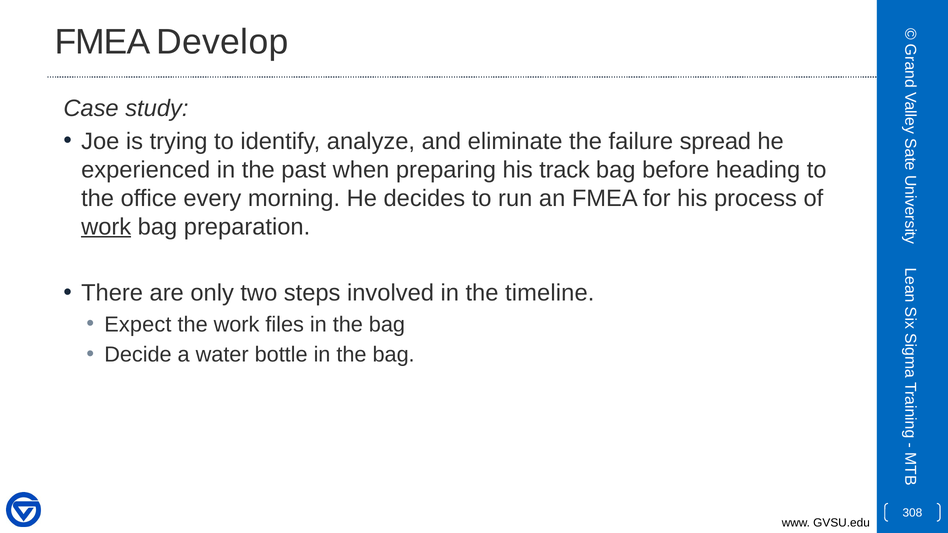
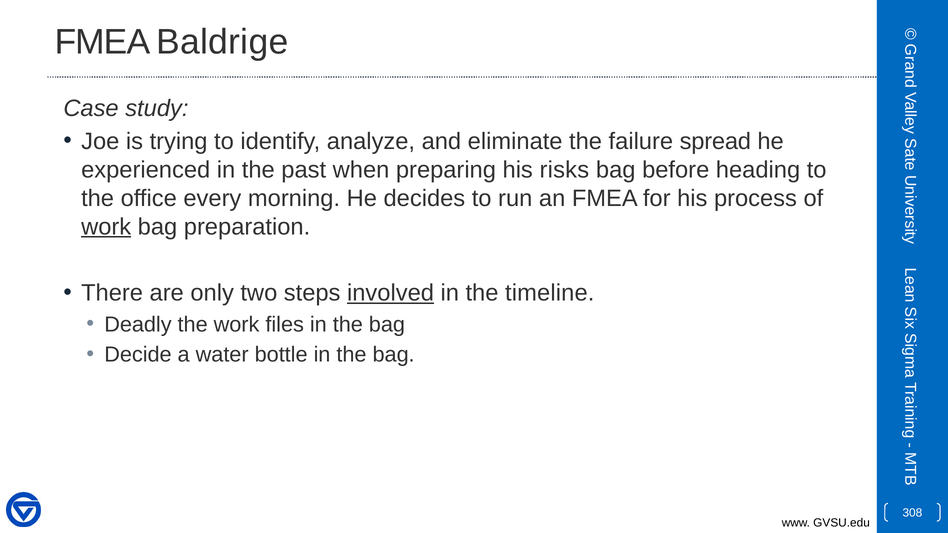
Develop: Develop -> Baldrige
track: track -> risks
involved underline: none -> present
Expect: Expect -> Deadly
